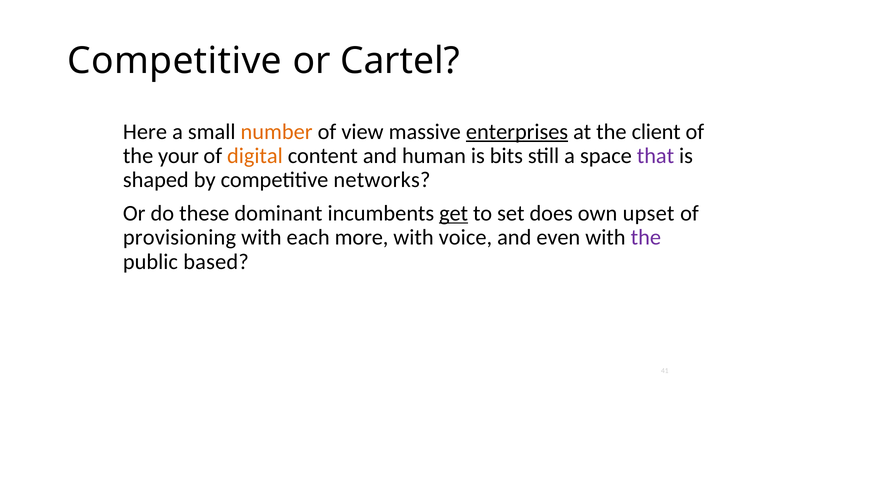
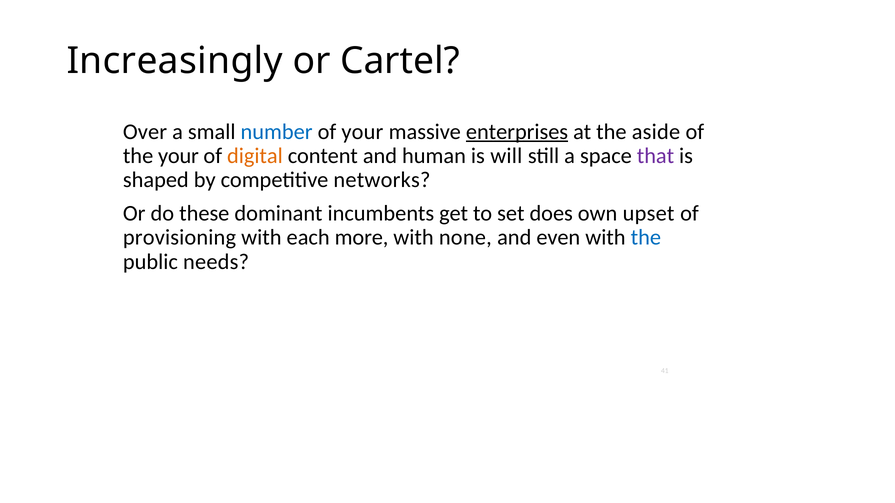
Competitive at (175, 61): Competitive -> Increasingly
Here: Here -> Over
number colour: orange -> blue
of view: view -> your
client: client -> aside
bits: bits -> will
get underline: present -> none
voice: voice -> none
the at (646, 238) colour: purple -> blue
based: based -> needs
